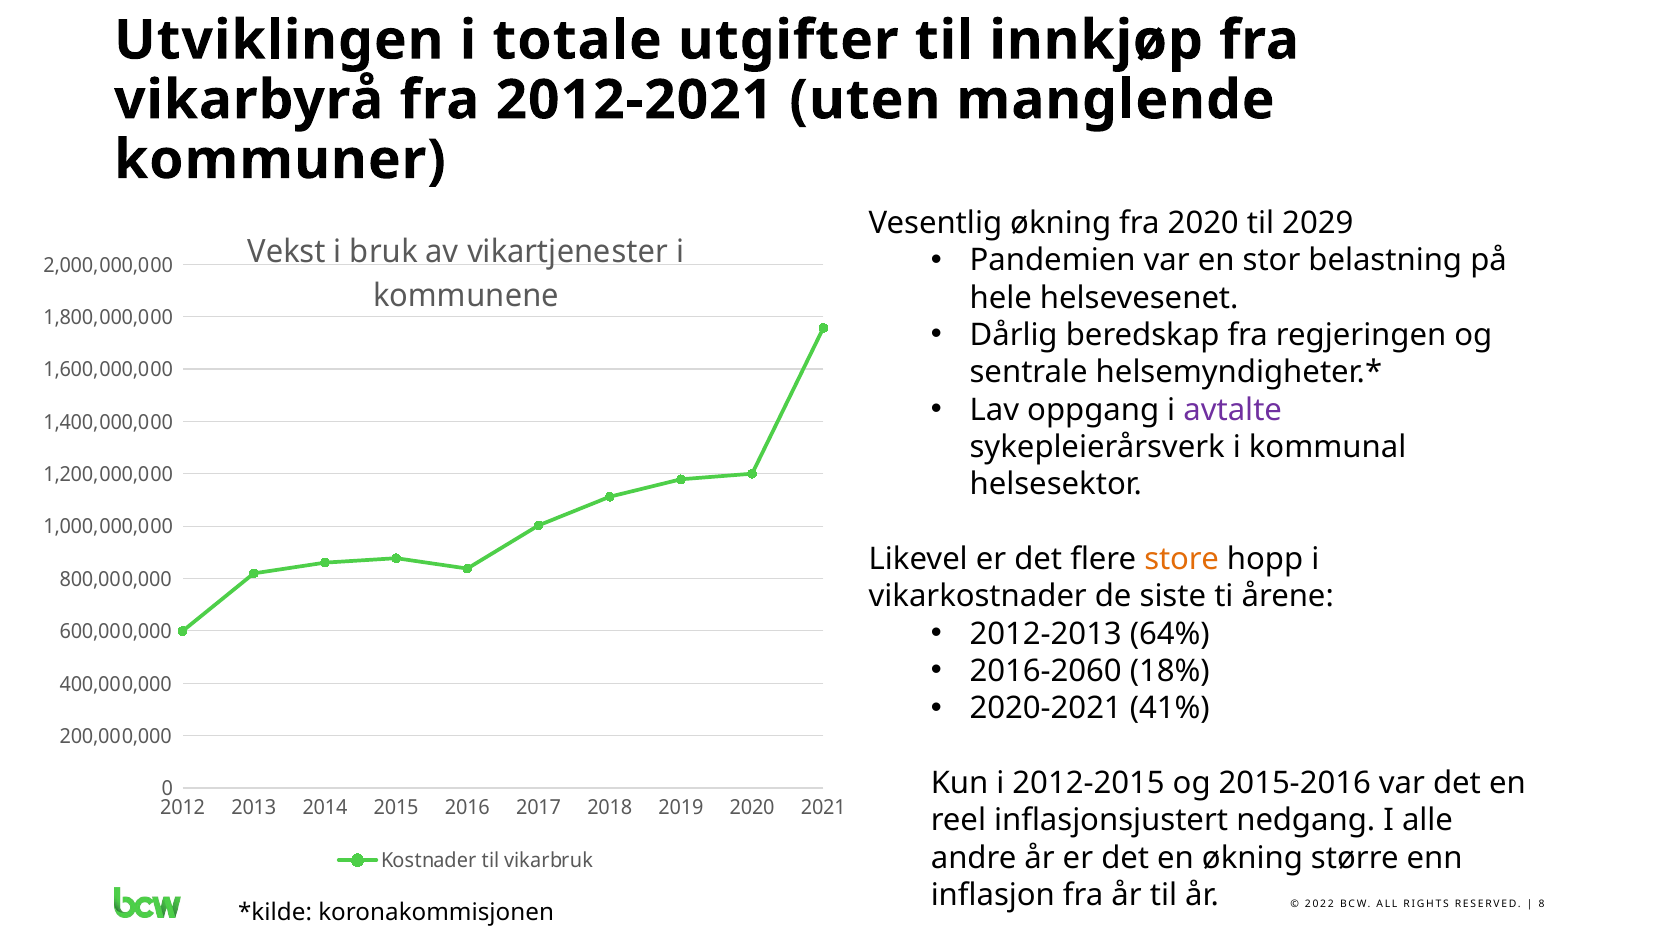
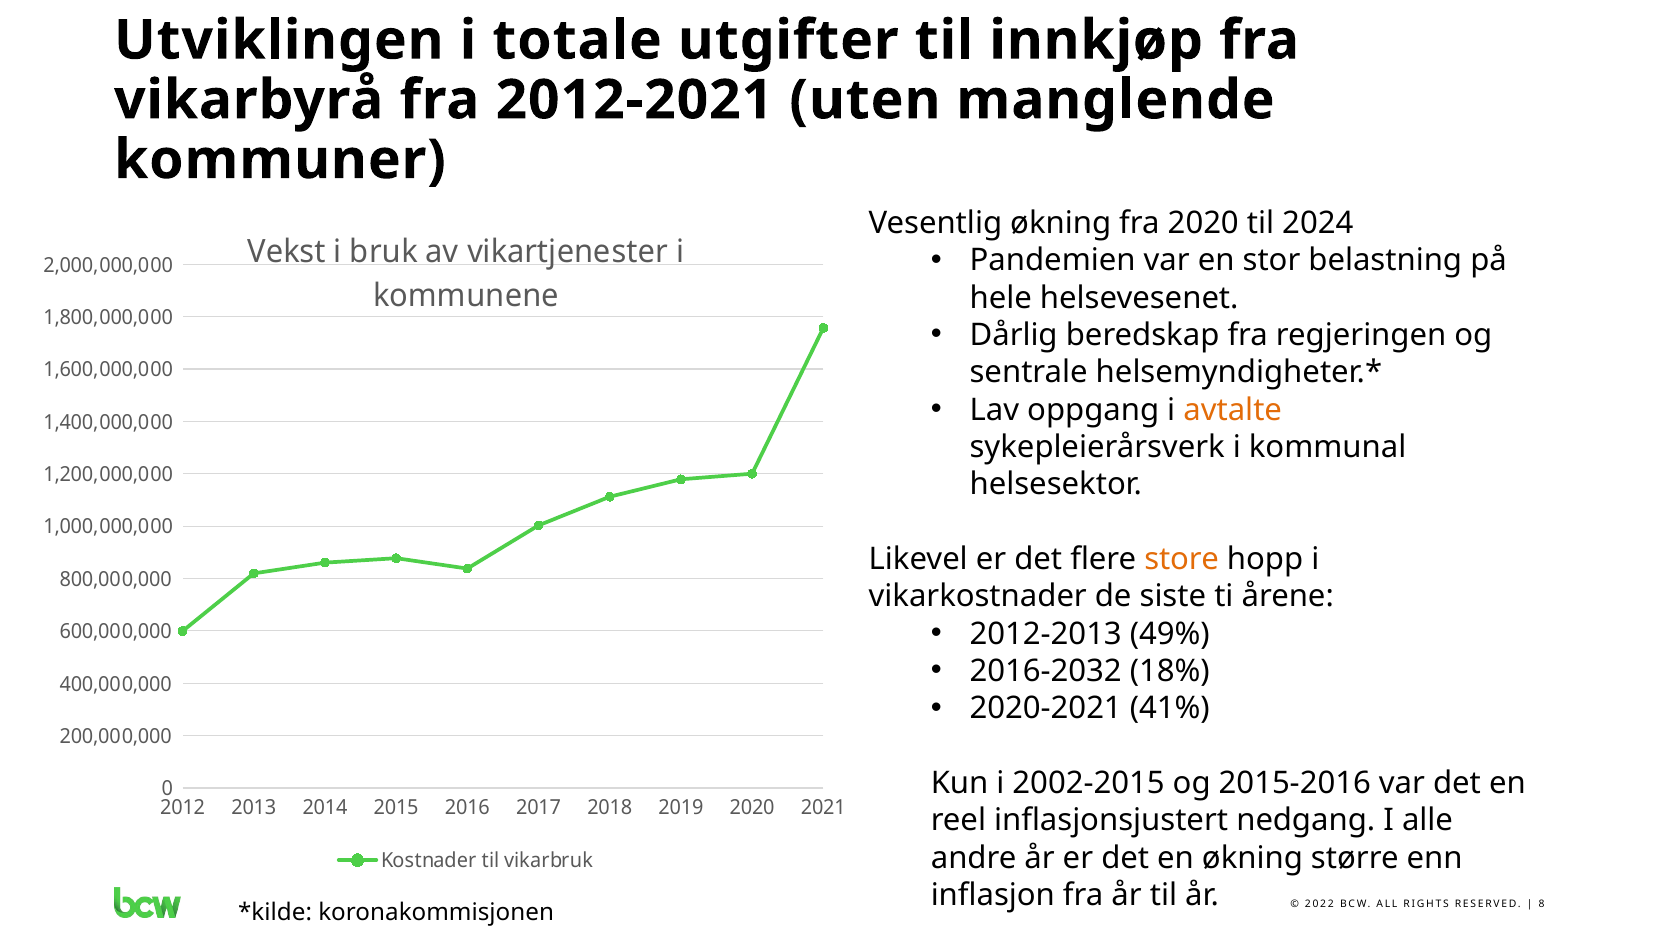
2029: 2029 -> 2024
avtalte colour: purple -> orange
64%: 64% -> 49%
2016-2060: 2016-2060 -> 2016-2032
2012-2015: 2012-2015 -> 2002-2015
